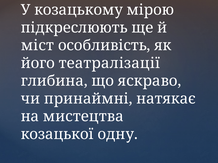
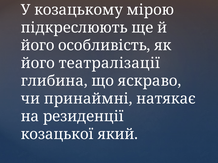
міст at (37, 46): міст -> його
мистецтва: мистецтва -> резиденції
одну: одну -> який
